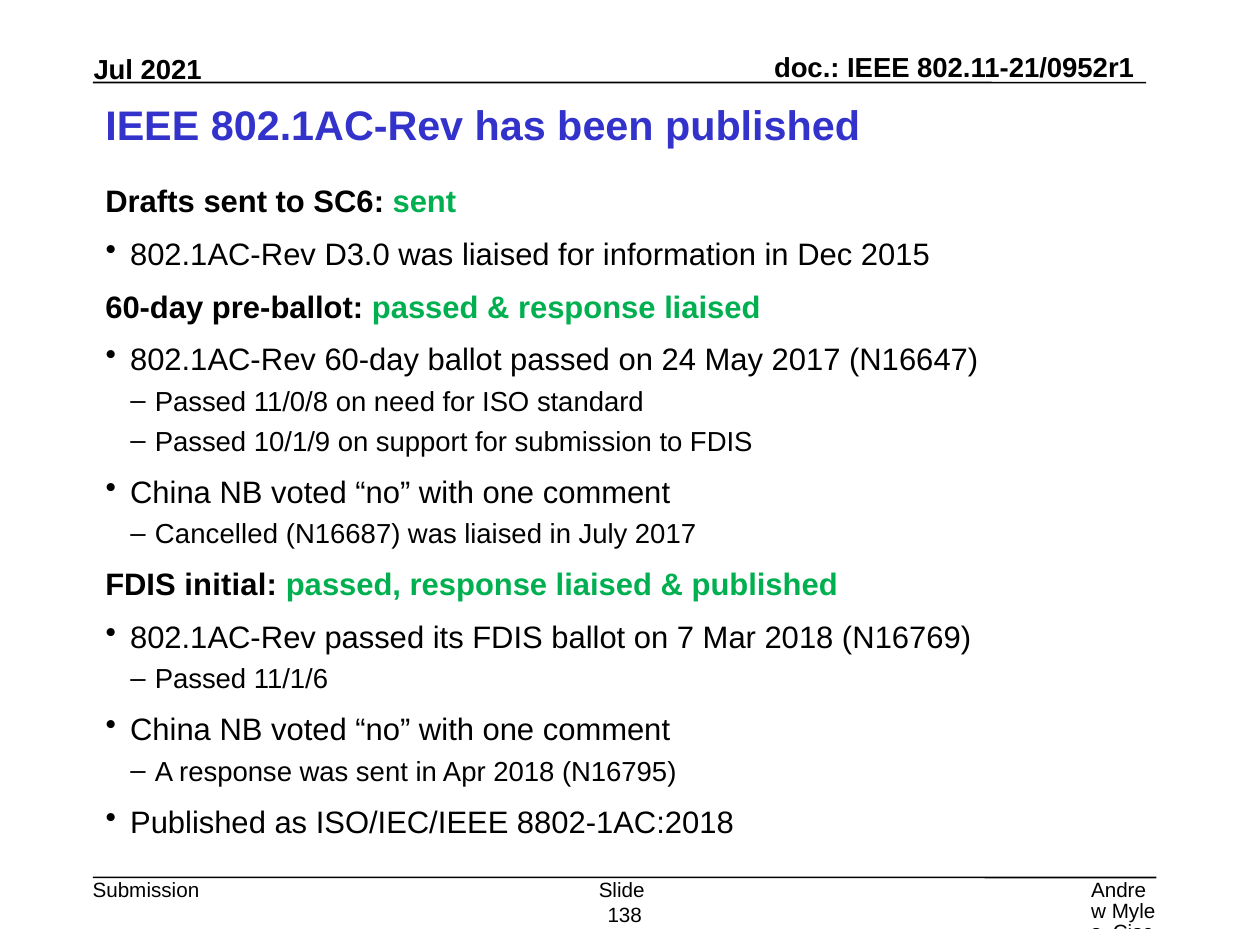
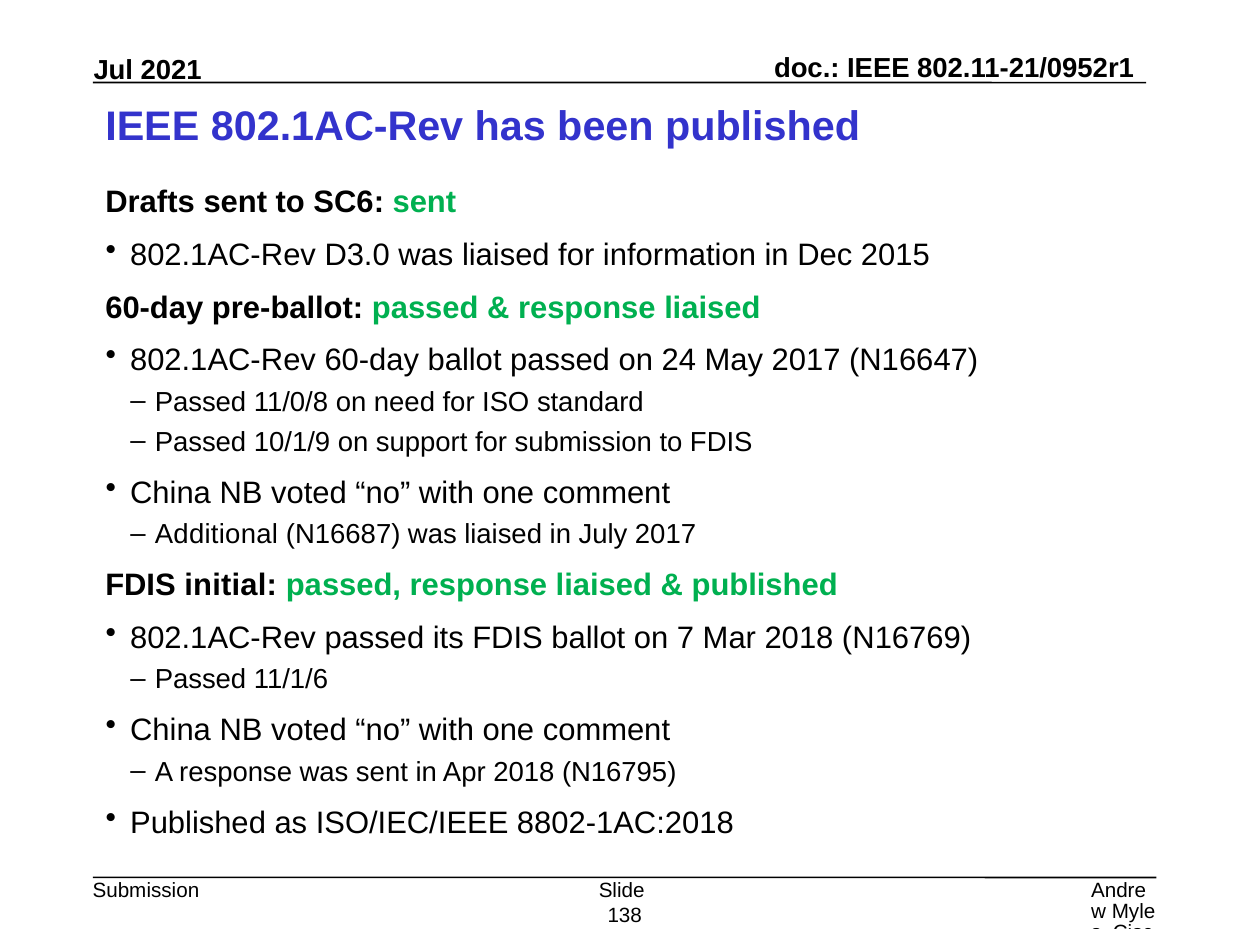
Cancelled: Cancelled -> Additional
